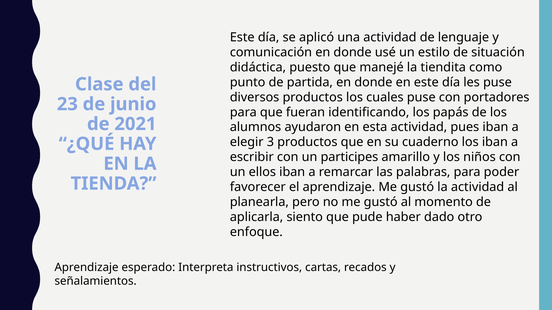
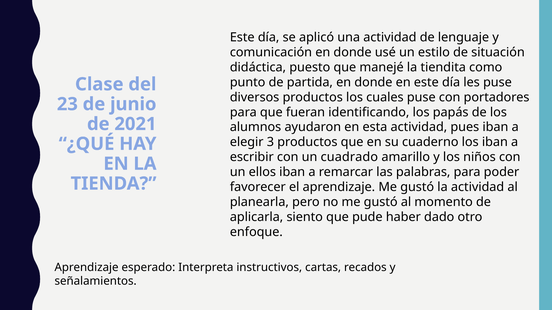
participes: participes -> cuadrado
